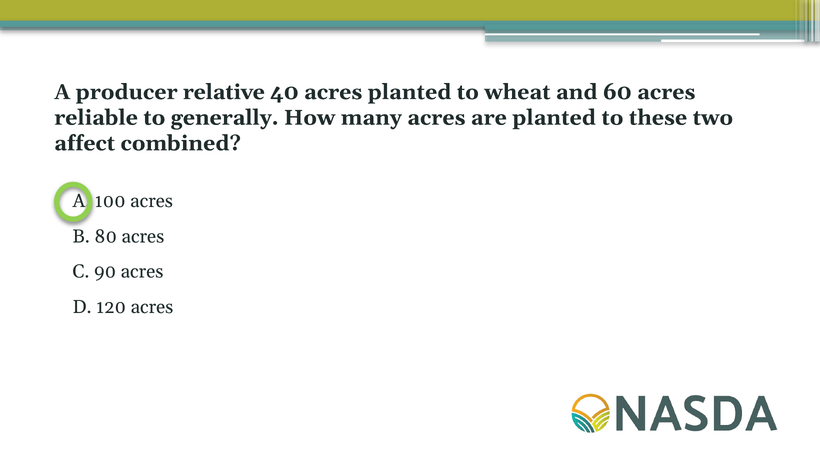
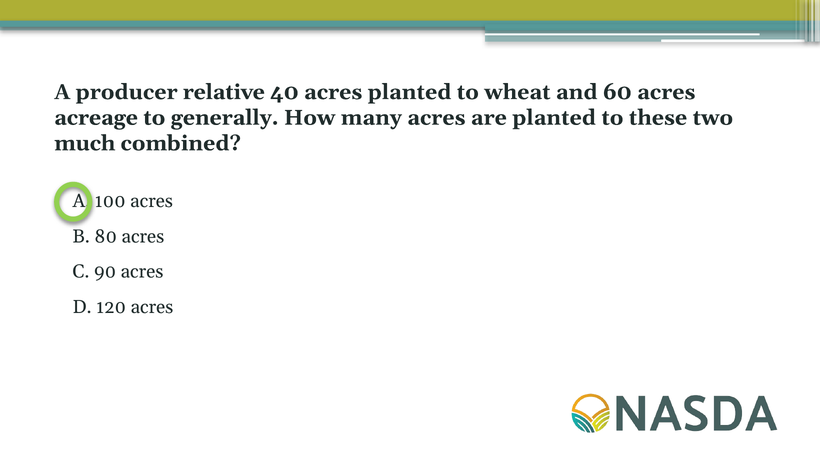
reliable: reliable -> acreage
affect: affect -> much
